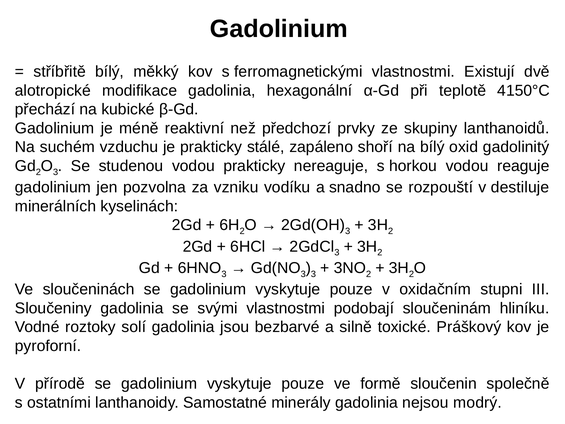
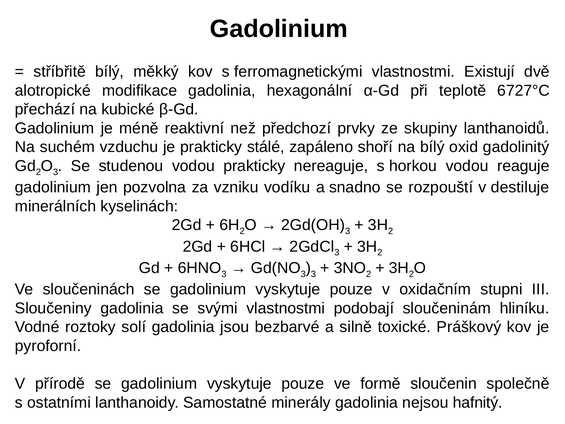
4150°C: 4150°C -> 6727°C
modrý: modrý -> hafnitý
